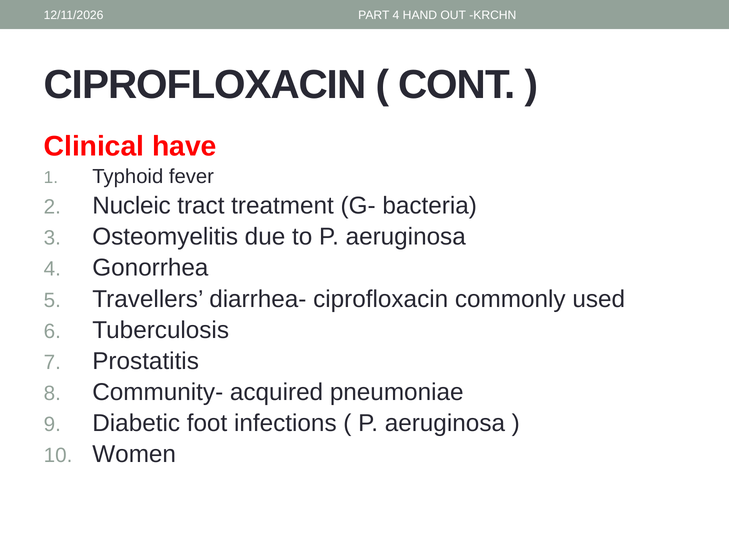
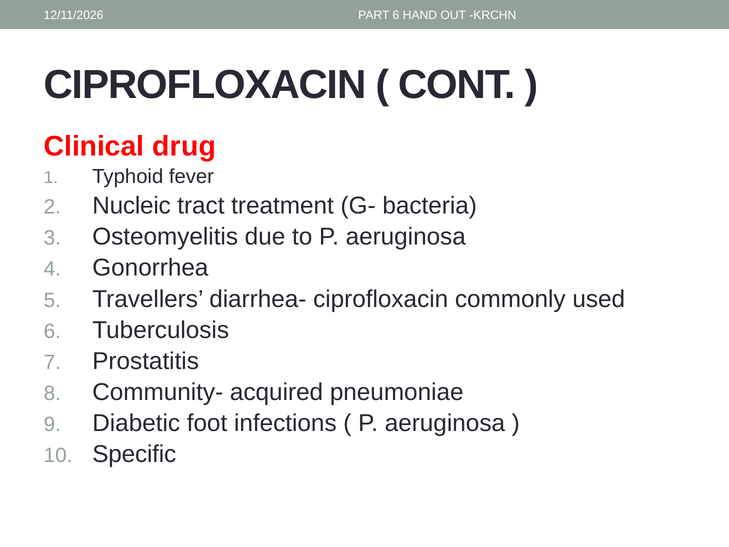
PART 4: 4 -> 6
have: have -> drug
Women: Women -> Specific
